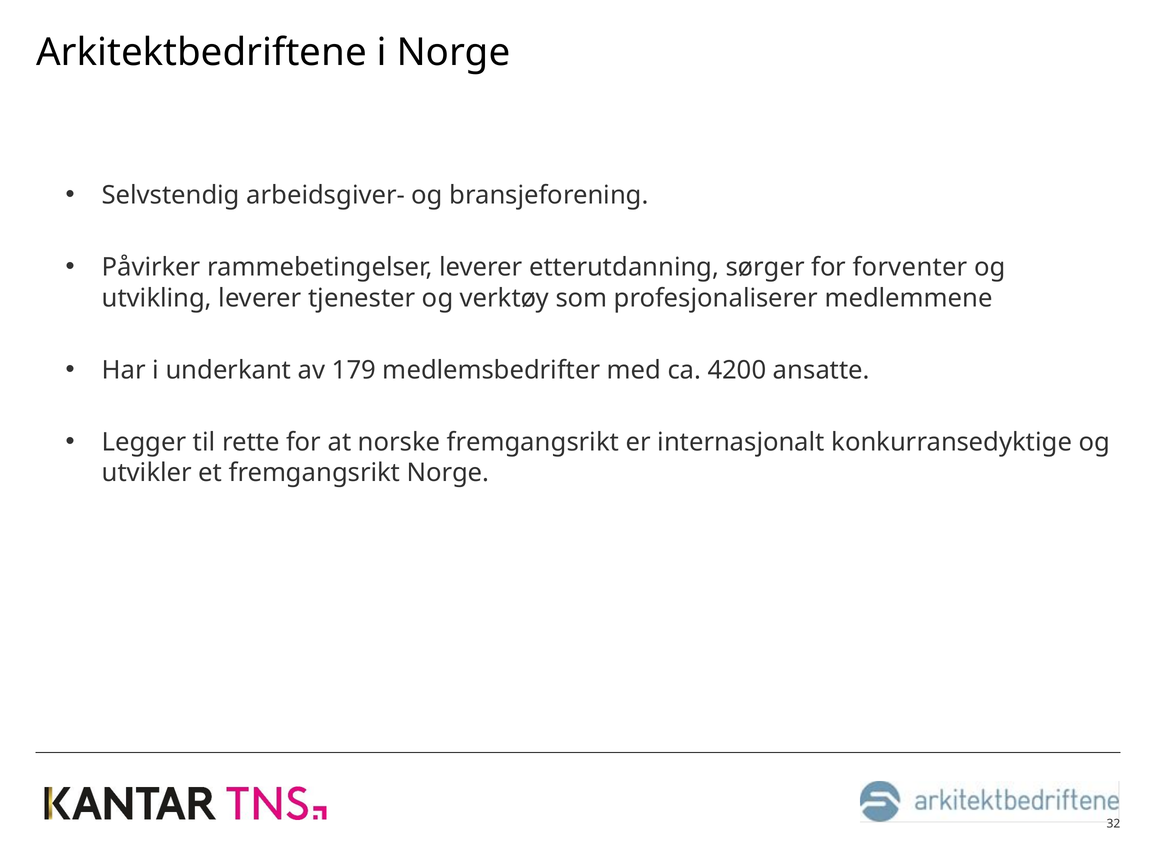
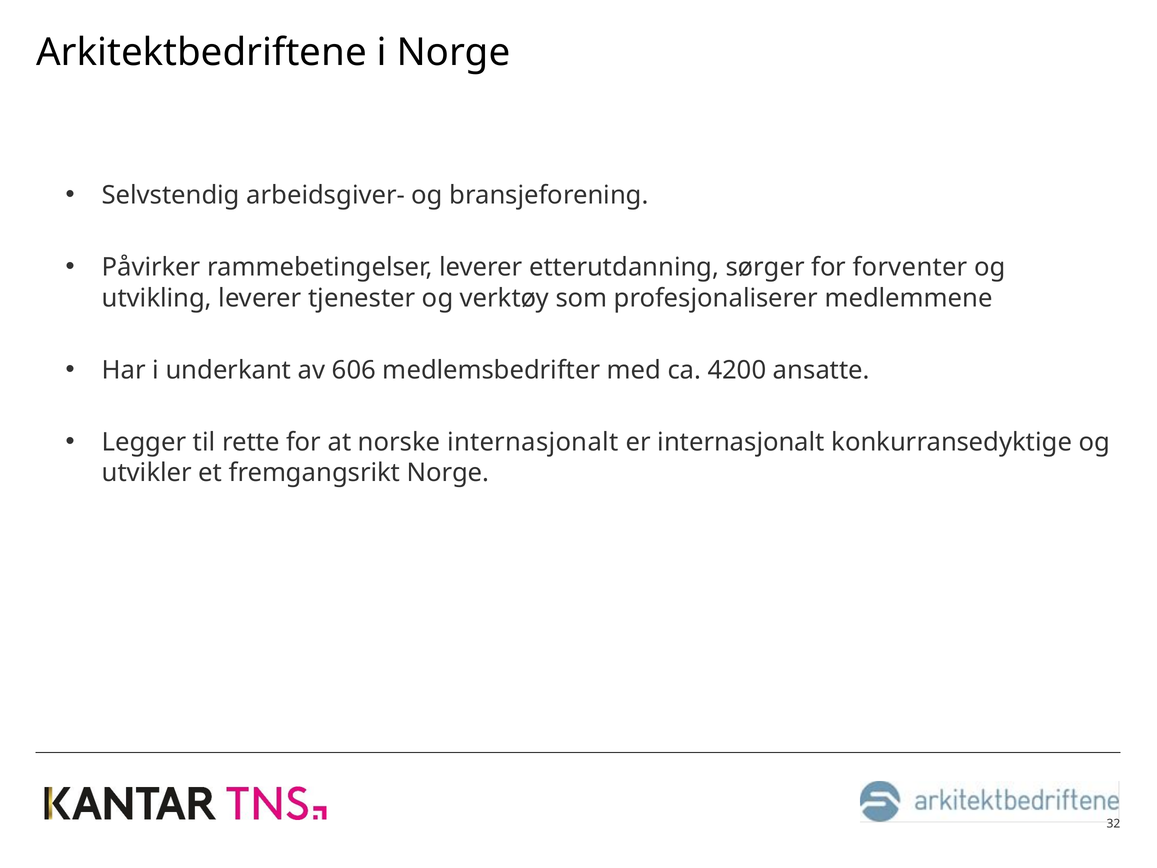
179: 179 -> 606
norske fremgangsrikt: fremgangsrikt -> internasjonalt
